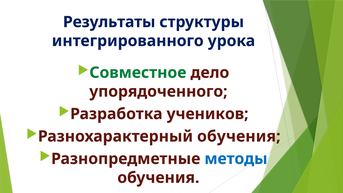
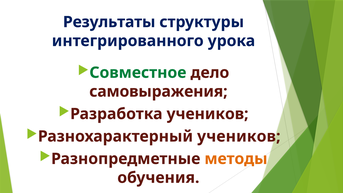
упорядоченного: упорядоченного -> самовыражения
Разнохарактерный обучения: обучения -> учеников
методы colour: blue -> orange
